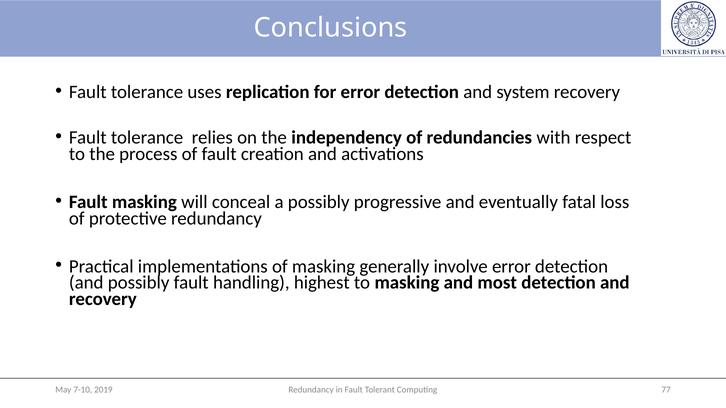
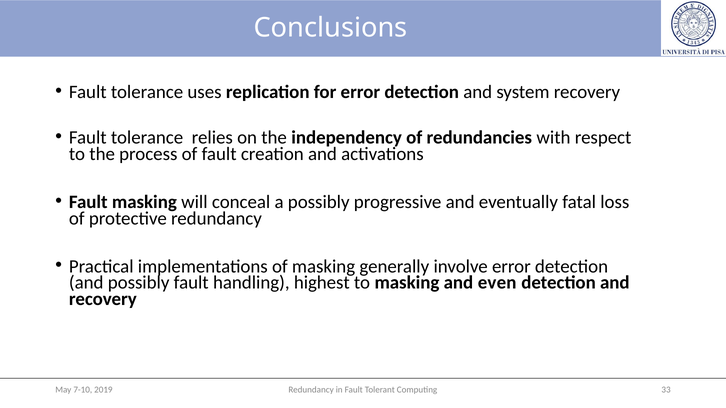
most: most -> even
77: 77 -> 33
